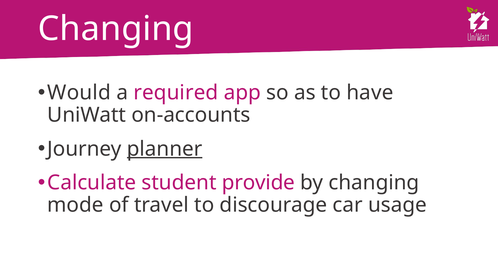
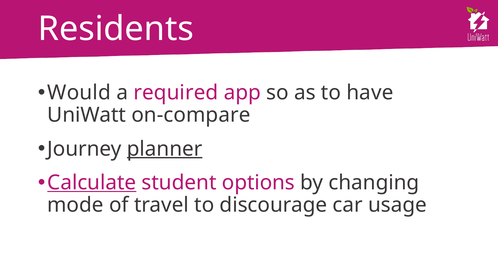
Changing at (116, 29): Changing -> Residents
on-accounts: on-accounts -> on-compare
Calculate underline: none -> present
provide: provide -> options
